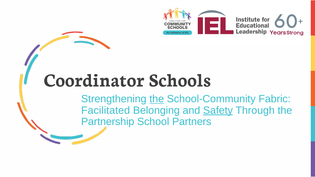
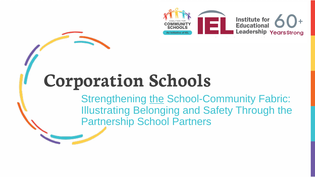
Coordinator: Coordinator -> Corporation
Facilitated: Facilitated -> Illustrating
Safety underline: present -> none
